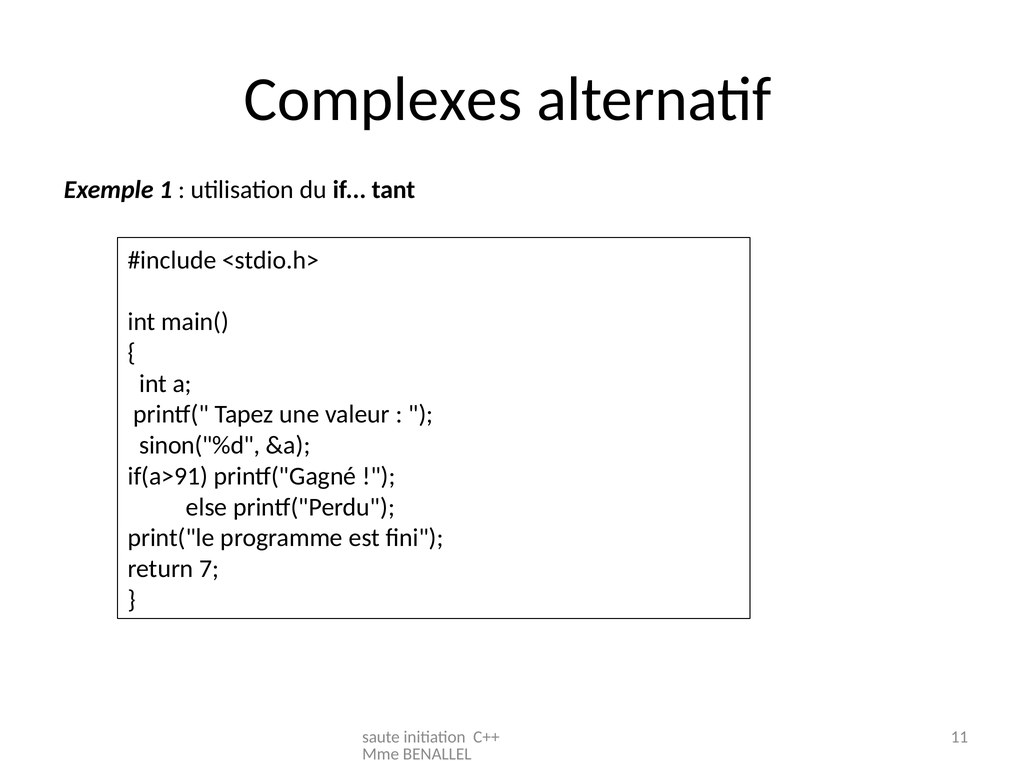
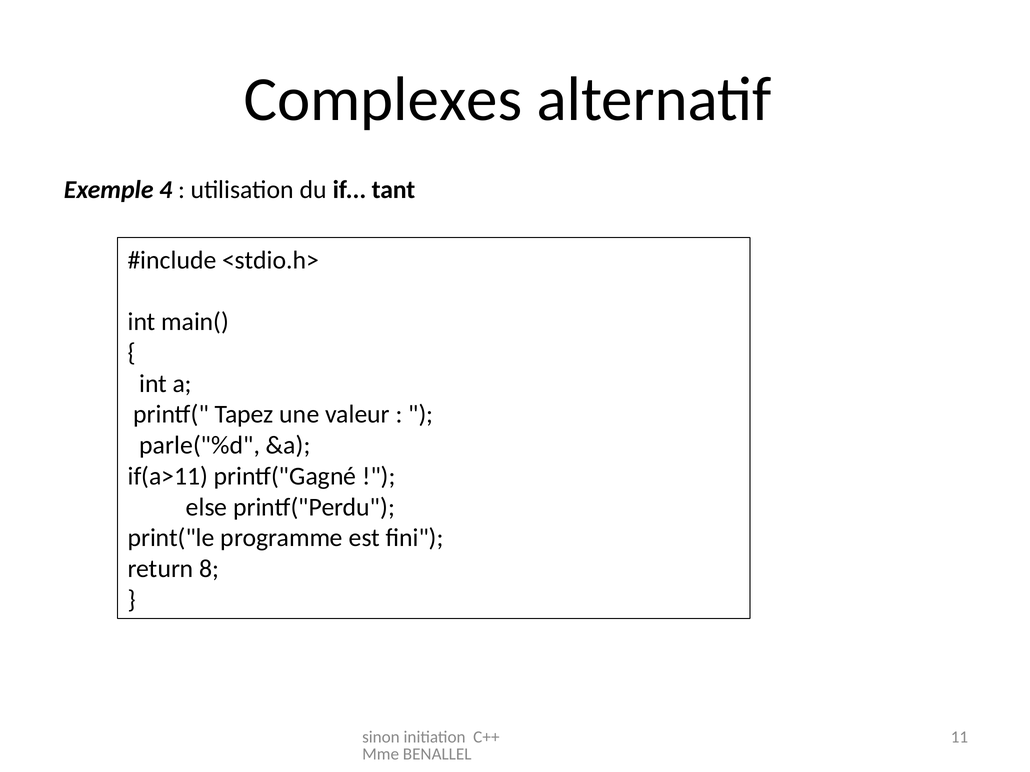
1: 1 -> 4
sinon("%d: sinon("%d -> parle("%d
if(a>91: if(a>91 -> if(a>11
7: 7 -> 8
saute: saute -> sinon
